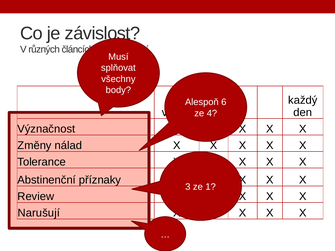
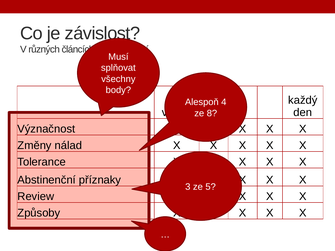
6: 6 -> 4
4: 4 -> 8
1: 1 -> 5
Narušují: Narušují -> Způsoby
